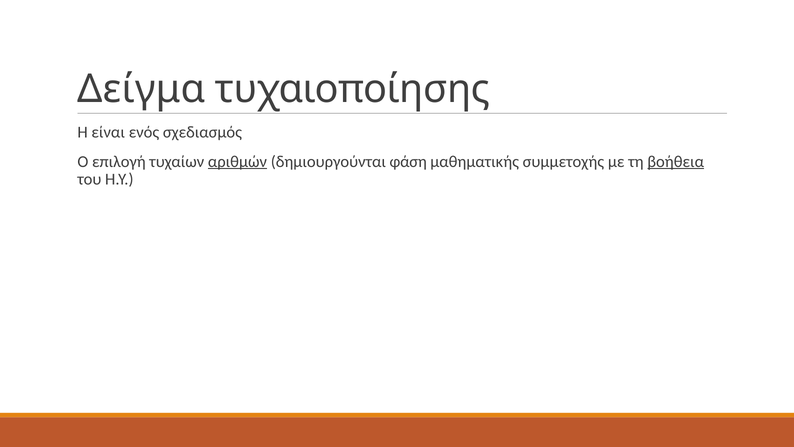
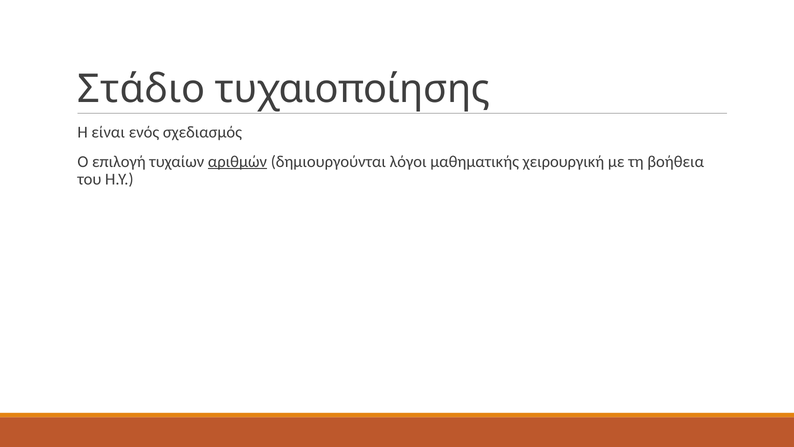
Δείγμα: Δείγμα -> Στάδιο
φάση: φάση -> λόγοι
συμμετοχής: συμμετοχής -> χειρουργική
βοήθεια underline: present -> none
